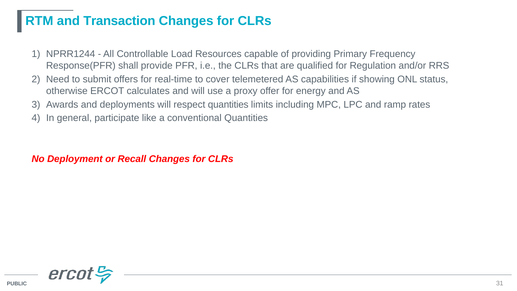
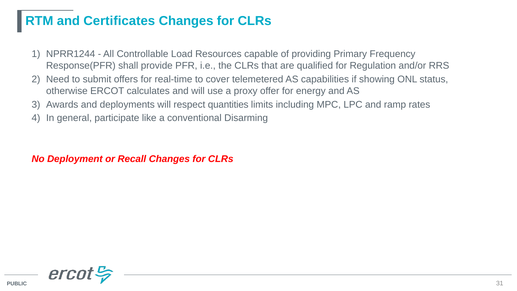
Transaction: Transaction -> Certificates
conventional Quantities: Quantities -> Disarming
